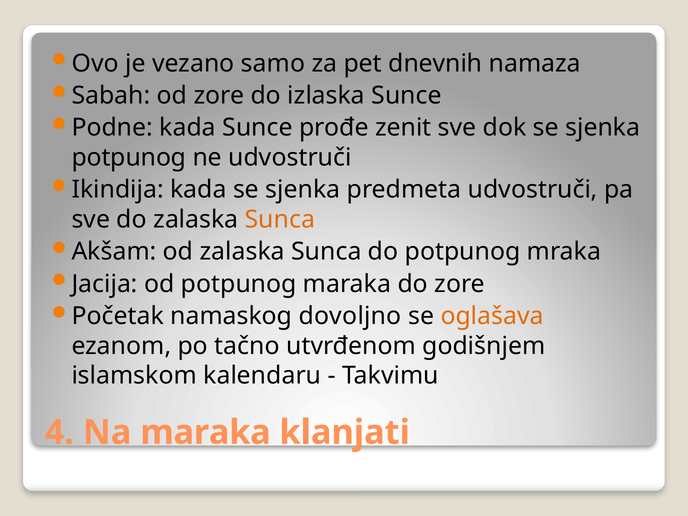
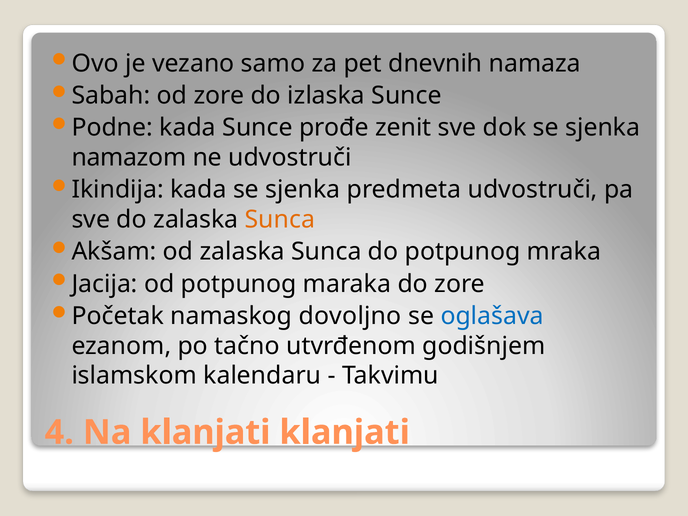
potpunog at (129, 158): potpunog -> namazom
oglašava colour: orange -> blue
Na maraka: maraka -> klanjati
